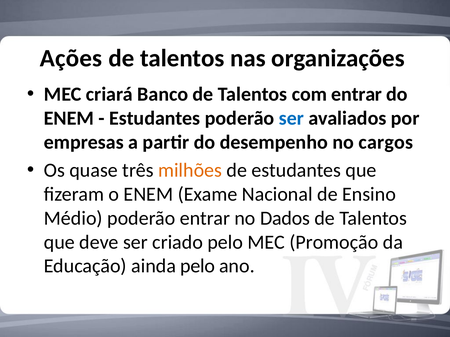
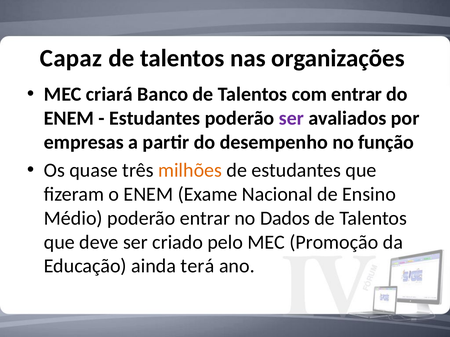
Ações: Ações -> Capaz
ser at (291, 118) colour: blue -> purple
cargos: cargos -> função
ainda pelo: pelo -> terá
